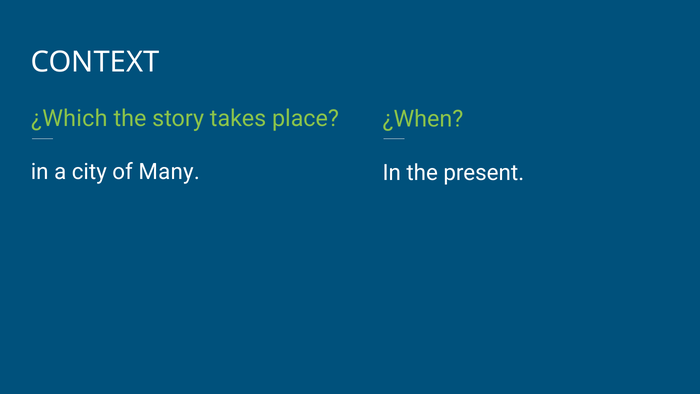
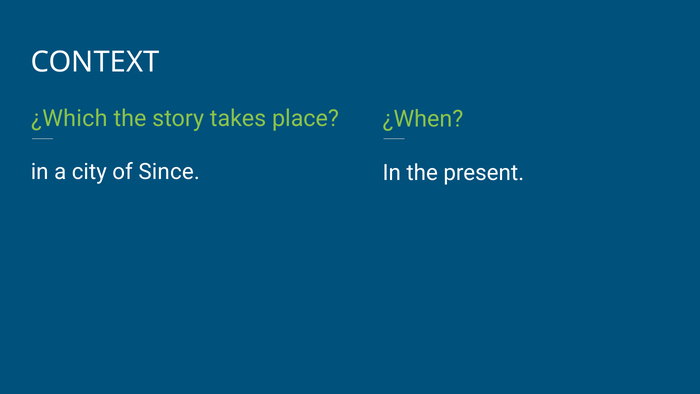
Many: Many -> Since
